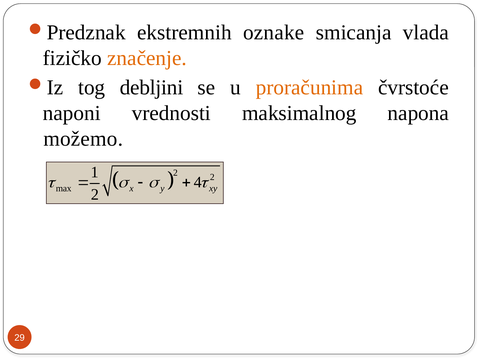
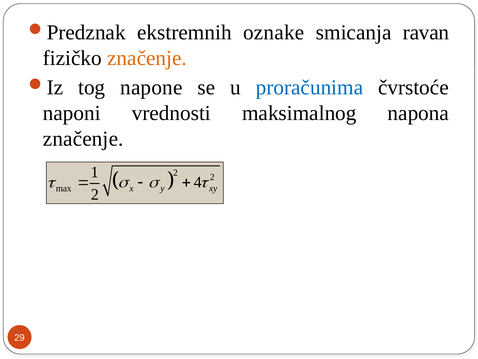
vlada: vlada -> ravan
debljini: debljini -> napone
proračunima colour: orange -> blue
možemo at (83, 138): možemo -> značenje
